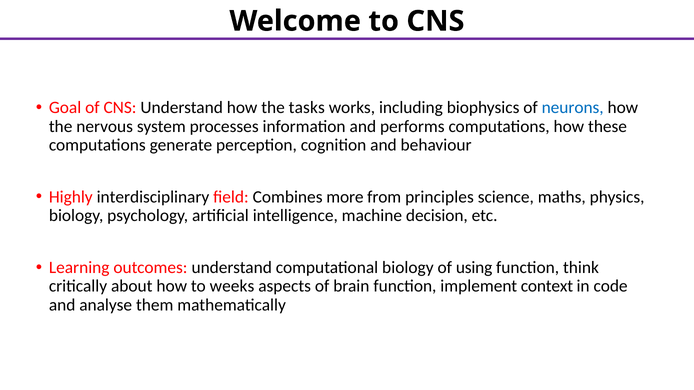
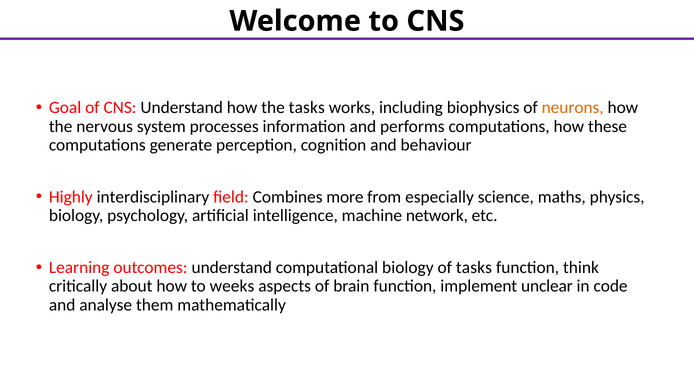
neurons colour: blue -> orange
principles: principles -> especially
decision: decision -> network
of using: using -> tasks
context: context -> unclear
